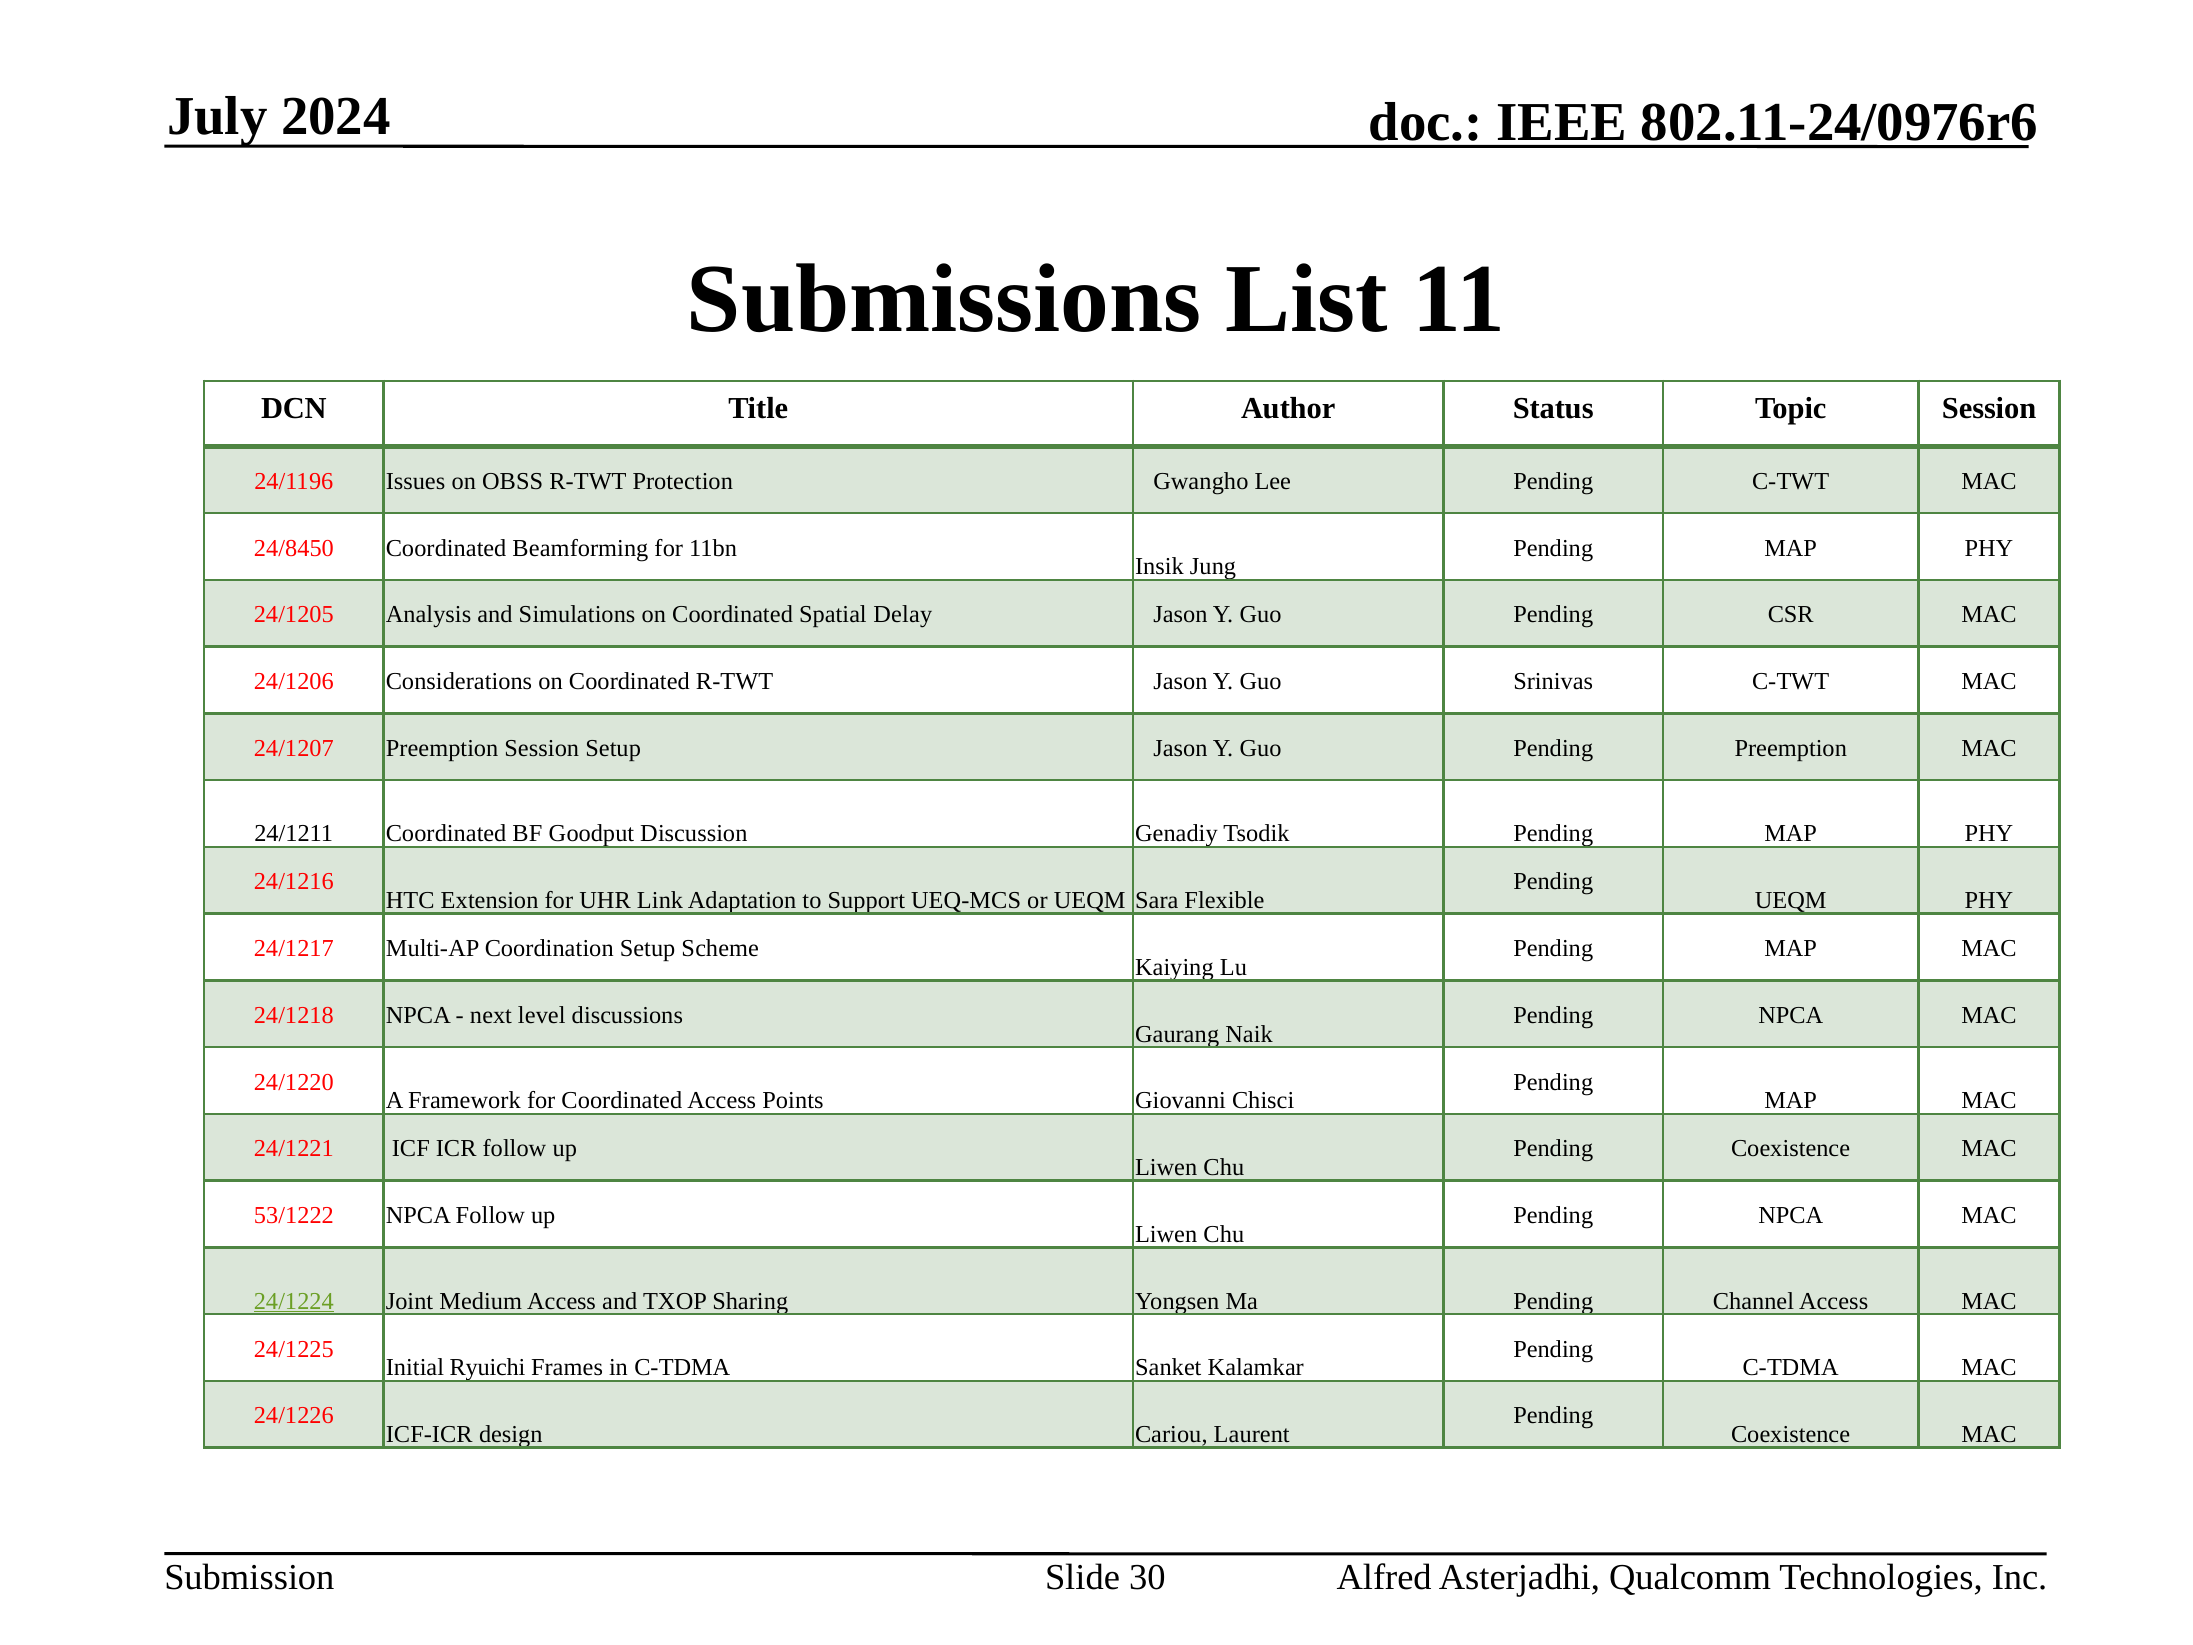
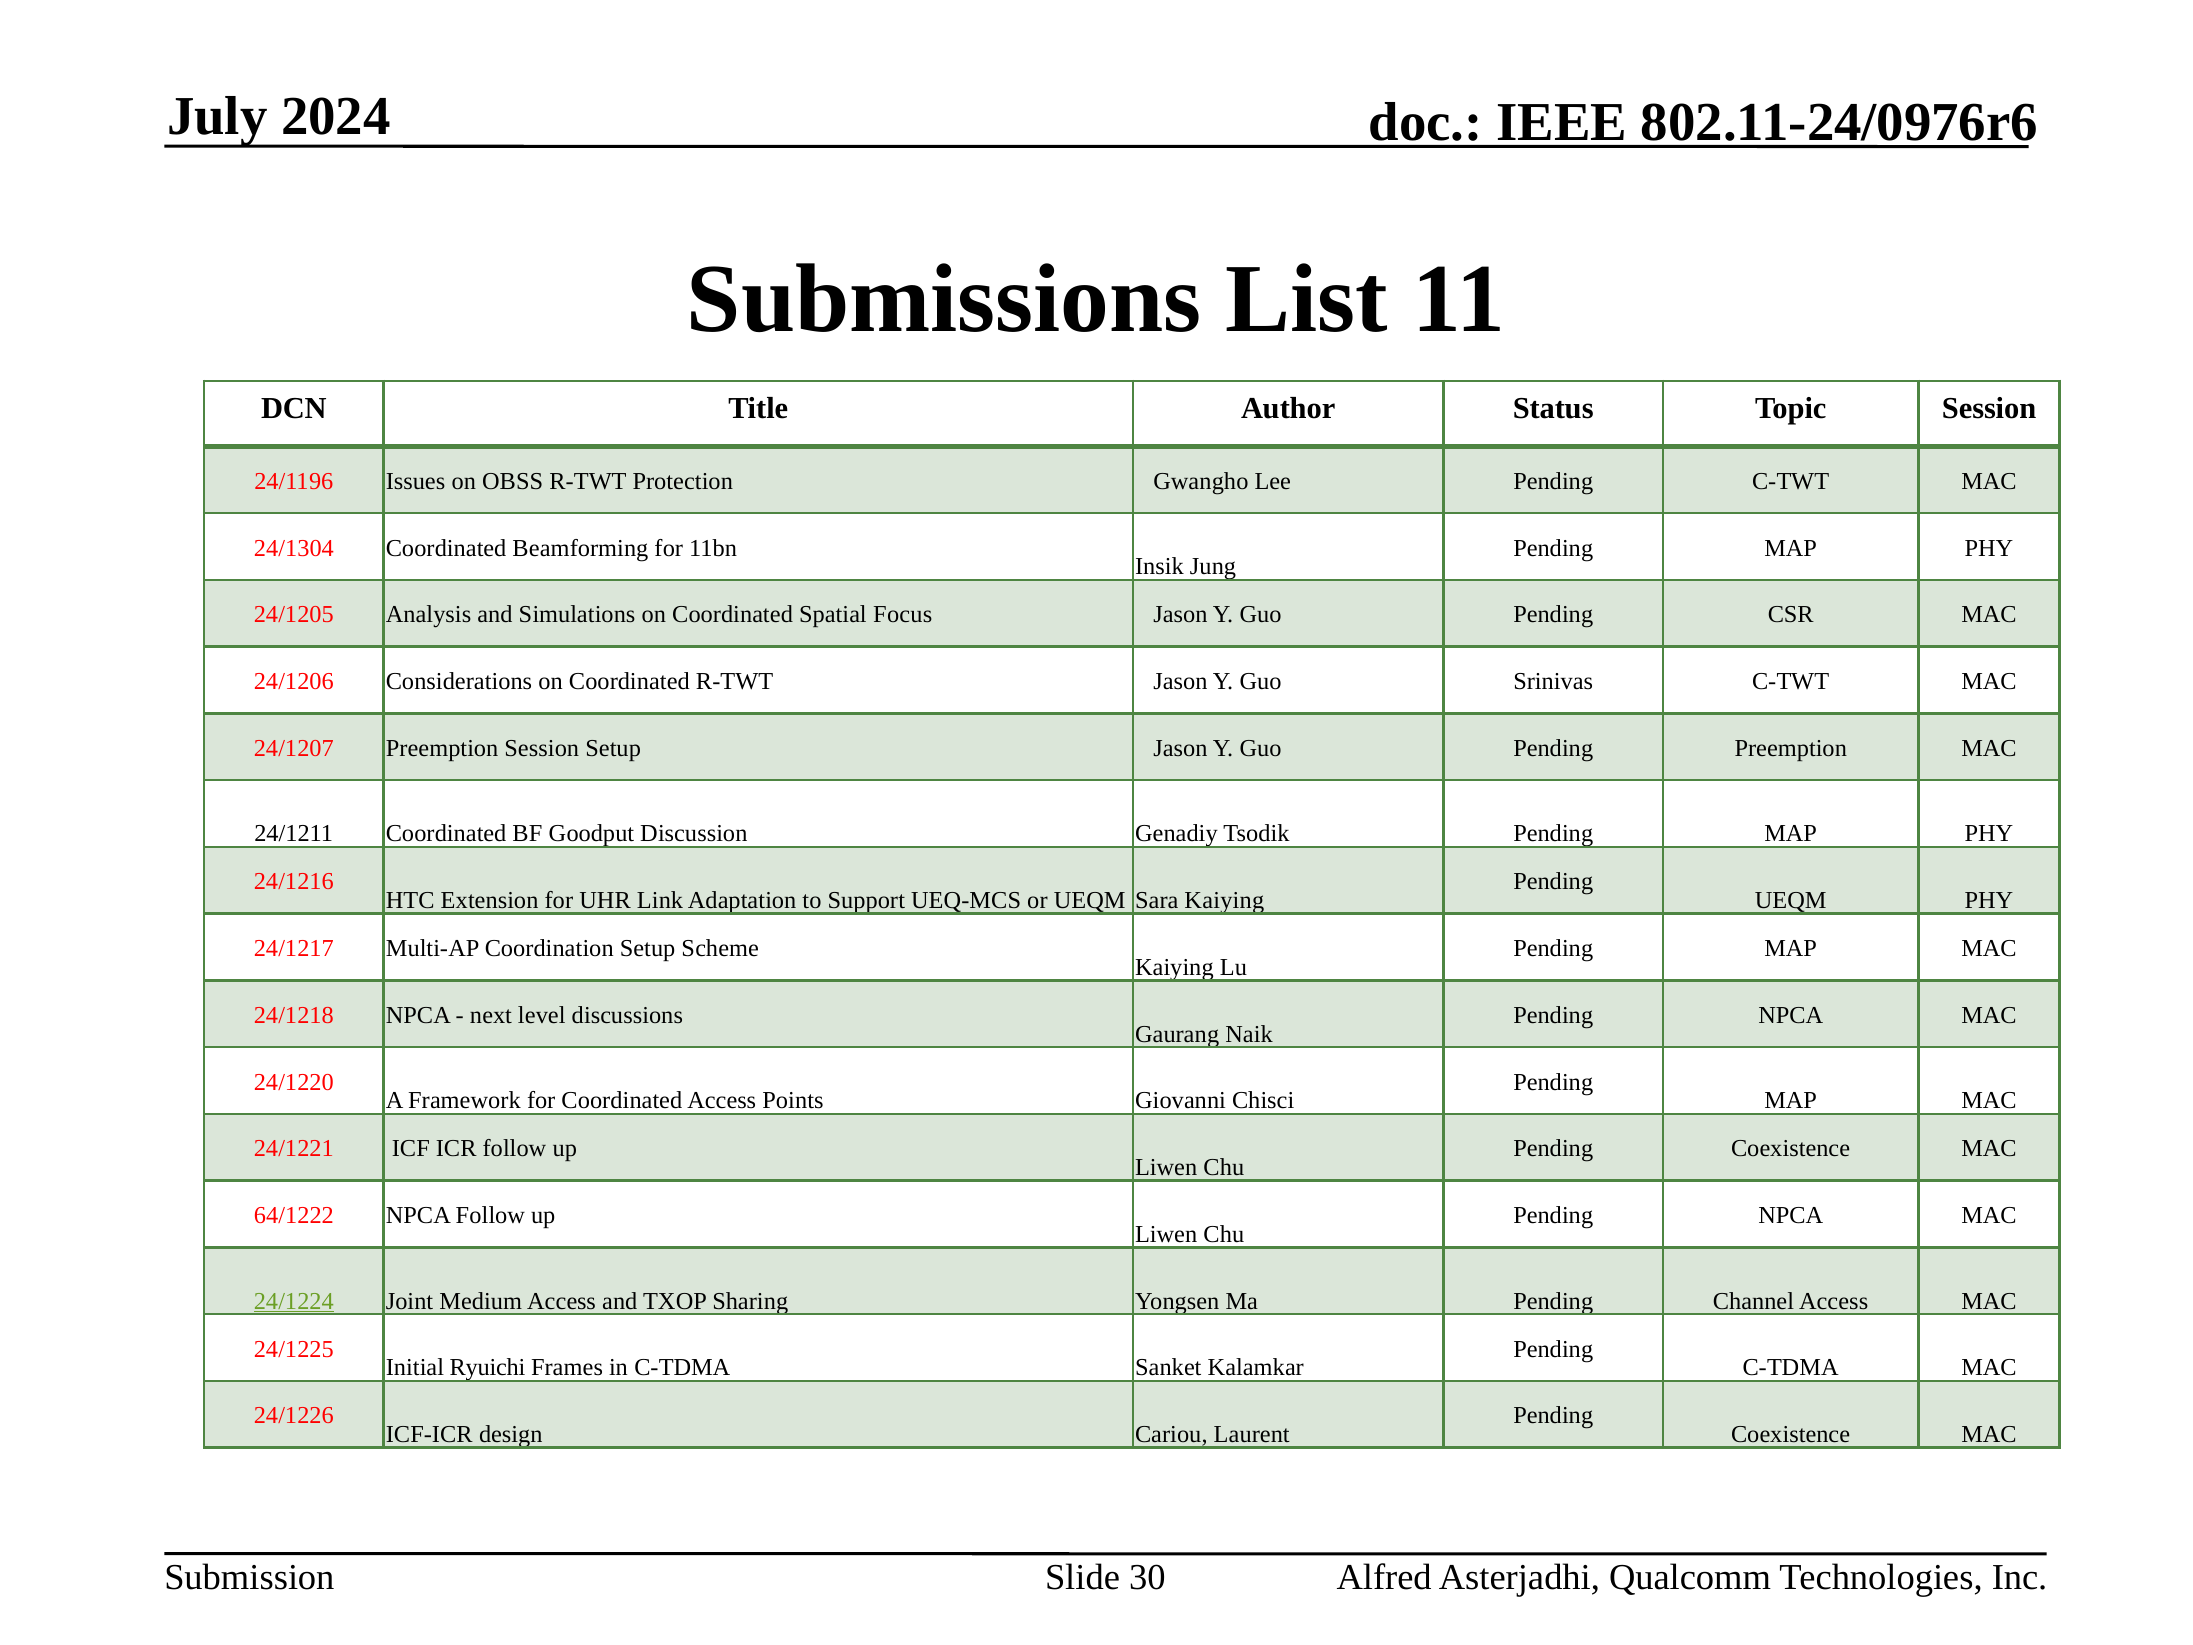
24/8450: 24/8450 -> 24/1304
Delay: Delay -> Focus
Sara Flexible: Flexible -> Kaiying
53/1222: 53/1222 -> 64/1222
